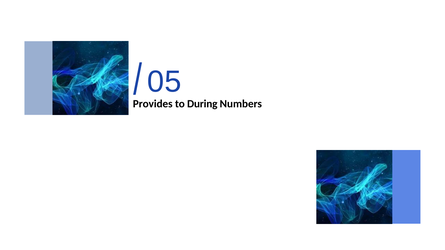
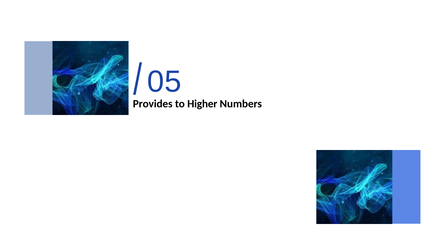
During: During -> Higher
